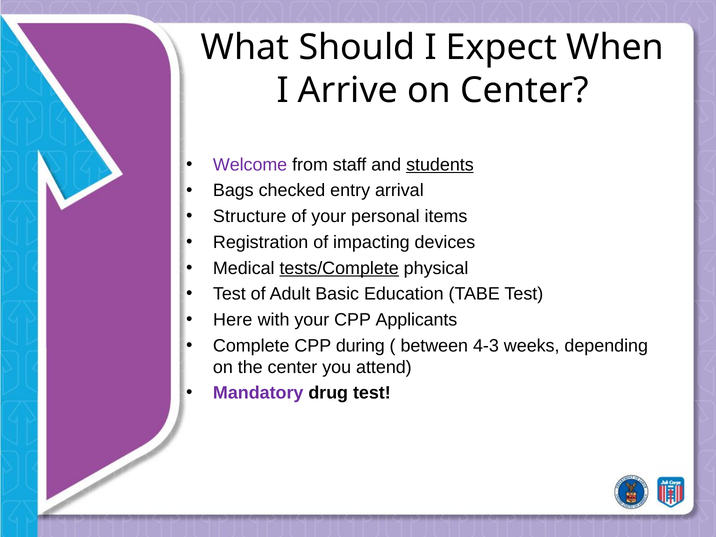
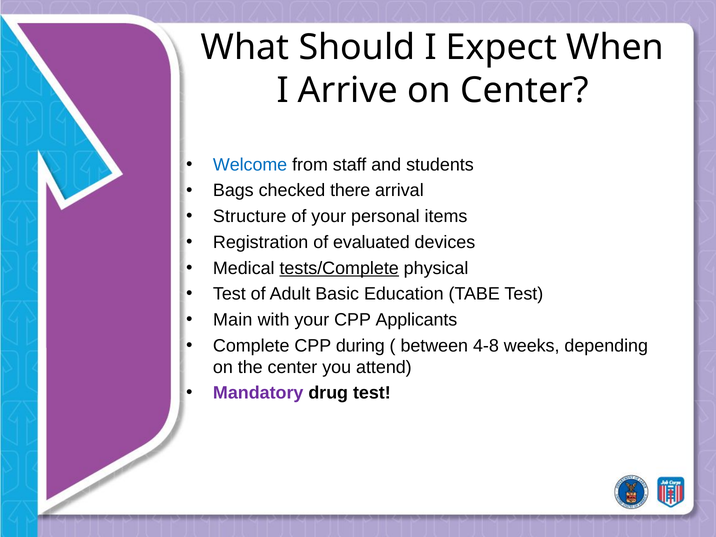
Welcome colour: purple -> blue
students underline: present -> none
entry: entry -> there
impacting: impacting -> evaluated
Here: Here -> Main
4-3: 4-3 -> 4-8
